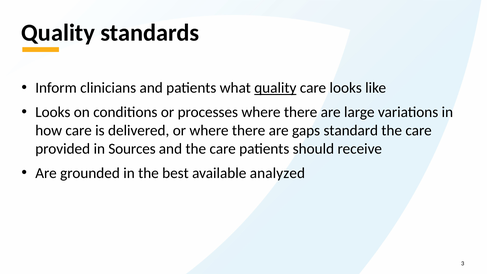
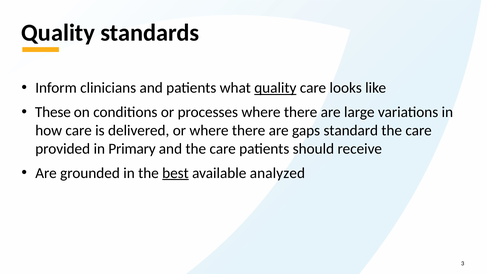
Looks at (53, 112): Looks -> These
Sources: Sources -> Primary
best underline: none -> present
